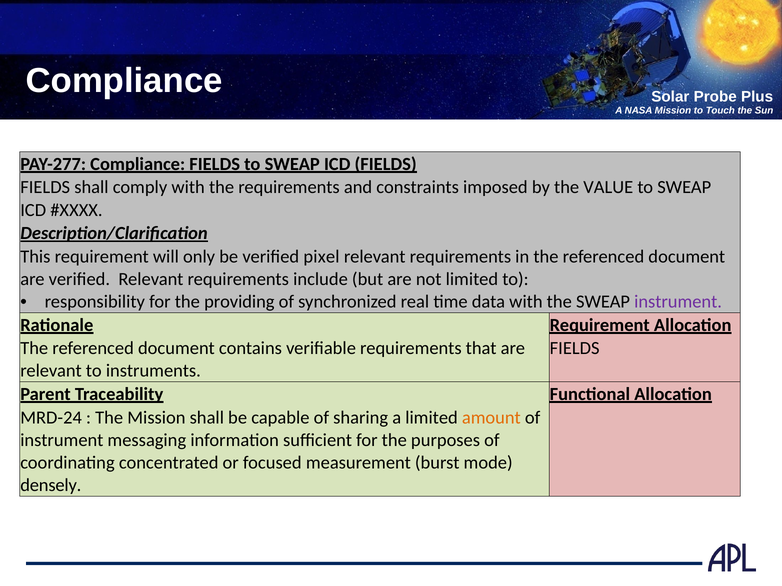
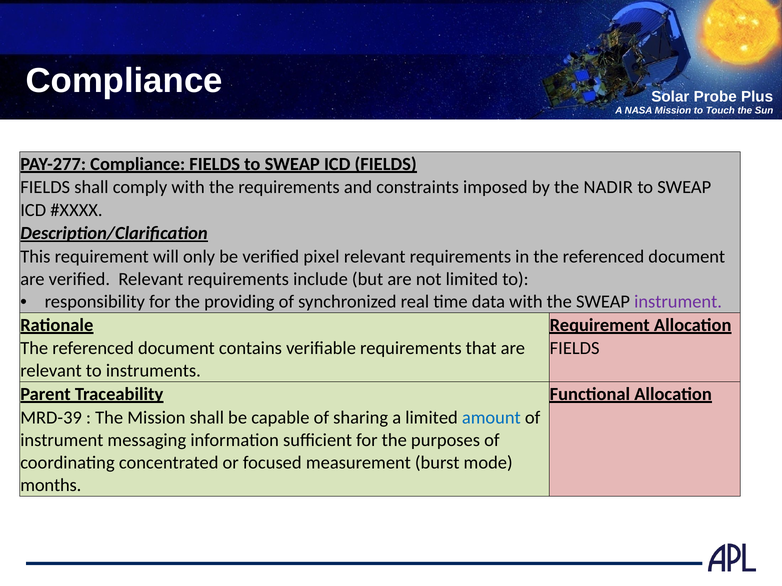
VALUE: VALUE -> NADIR
MRD-24: MRD-24 -> MRD-39
amount colour: orange -> blue
densely: densely -> months
